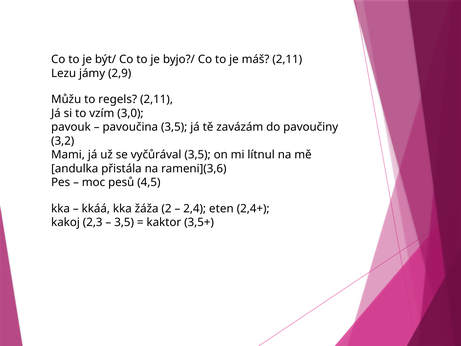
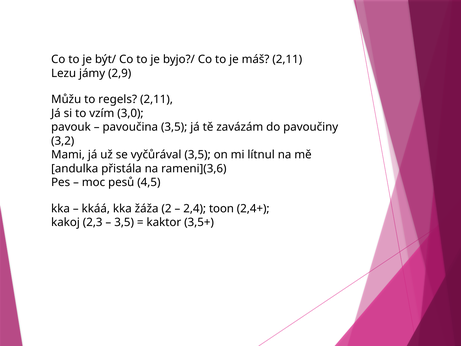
eten: eten -> toon
